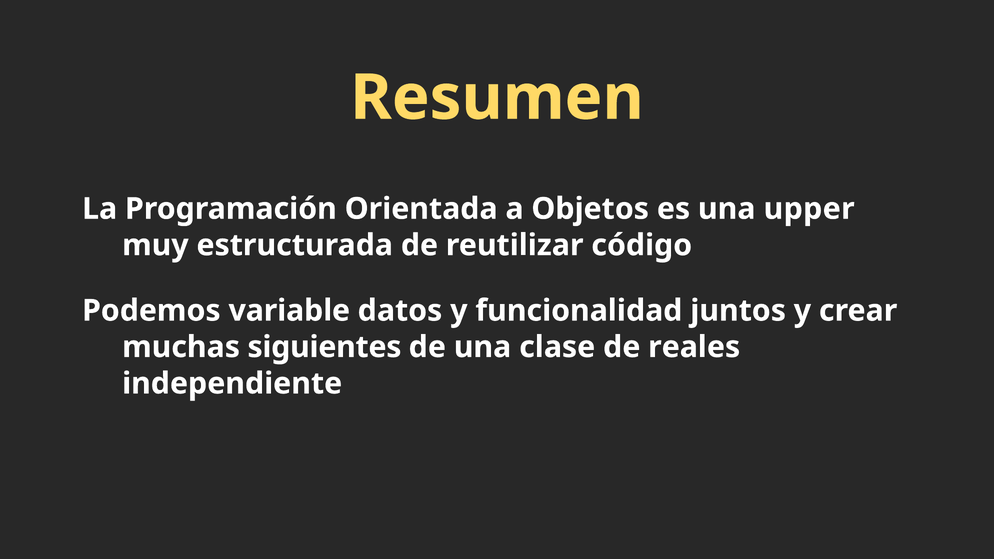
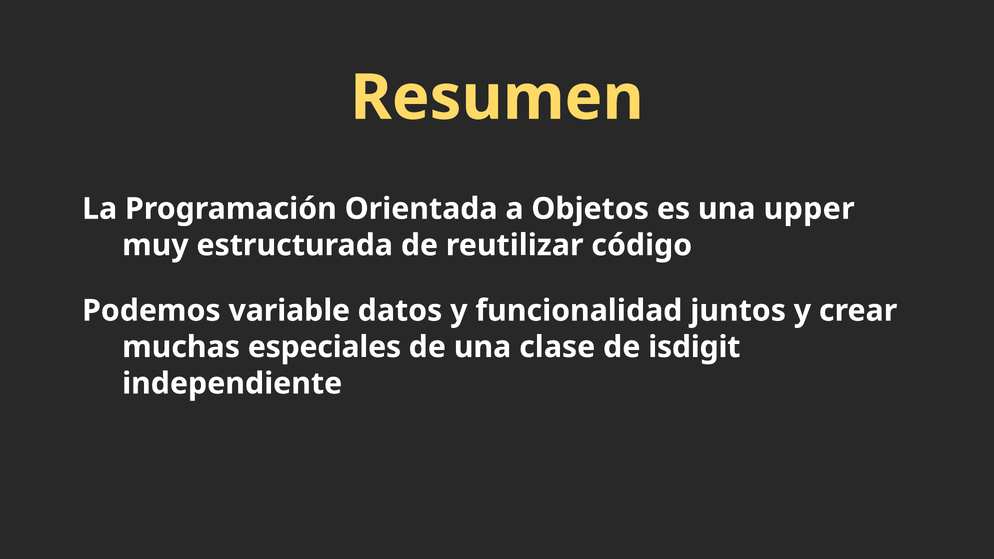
siguientes: siguientes -> especiales
reales: reales -> isdigit
